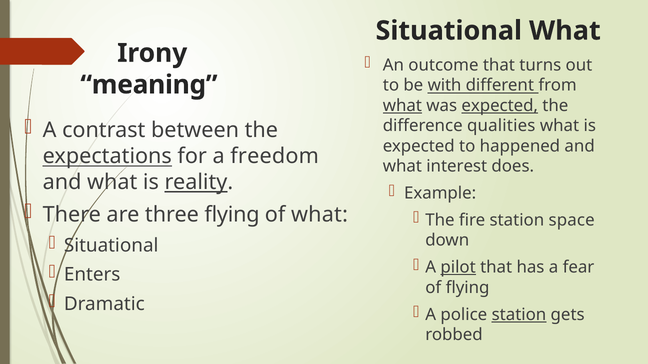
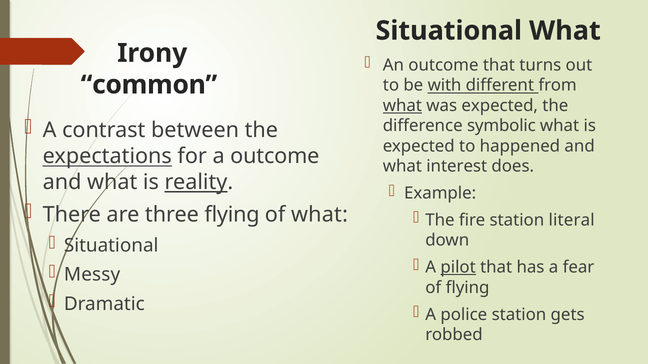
meaning: meaning -> common
expected at (500, 106) underline: present -> none
qualities: qualities -> symbolic
a freedom: freedom -> outcome
space: space -> literal
Enters: Enters -> Messy
station at (519, 315) underline: present -> none
